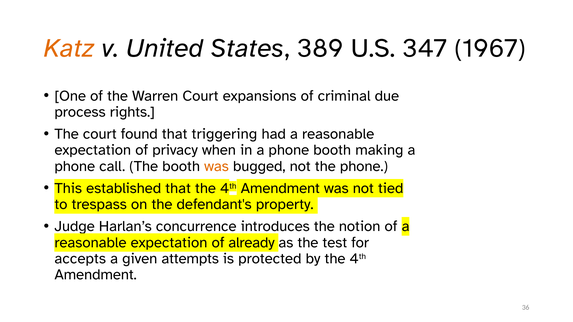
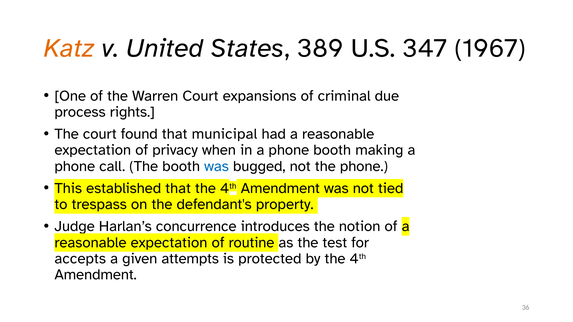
triggering: triggering -> municipal
was at (217, 166) colour: orange -> blue
already: already -> routine
